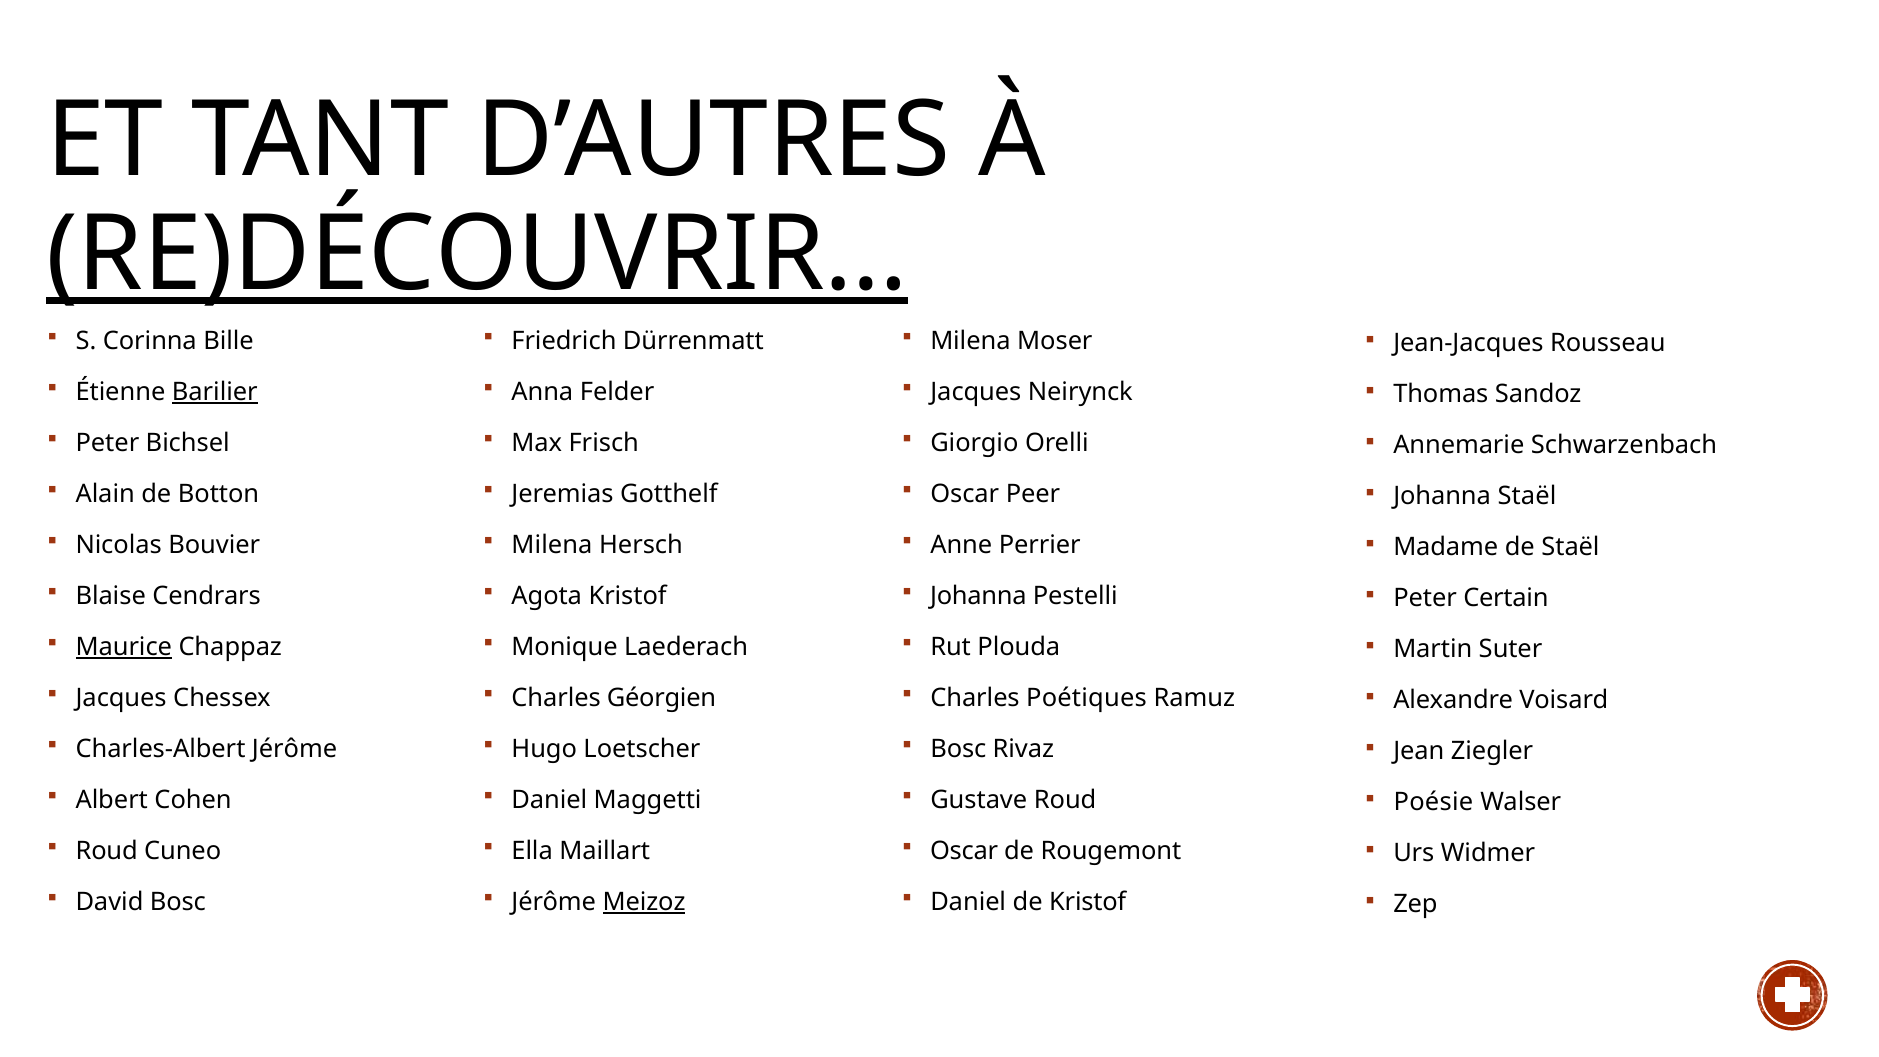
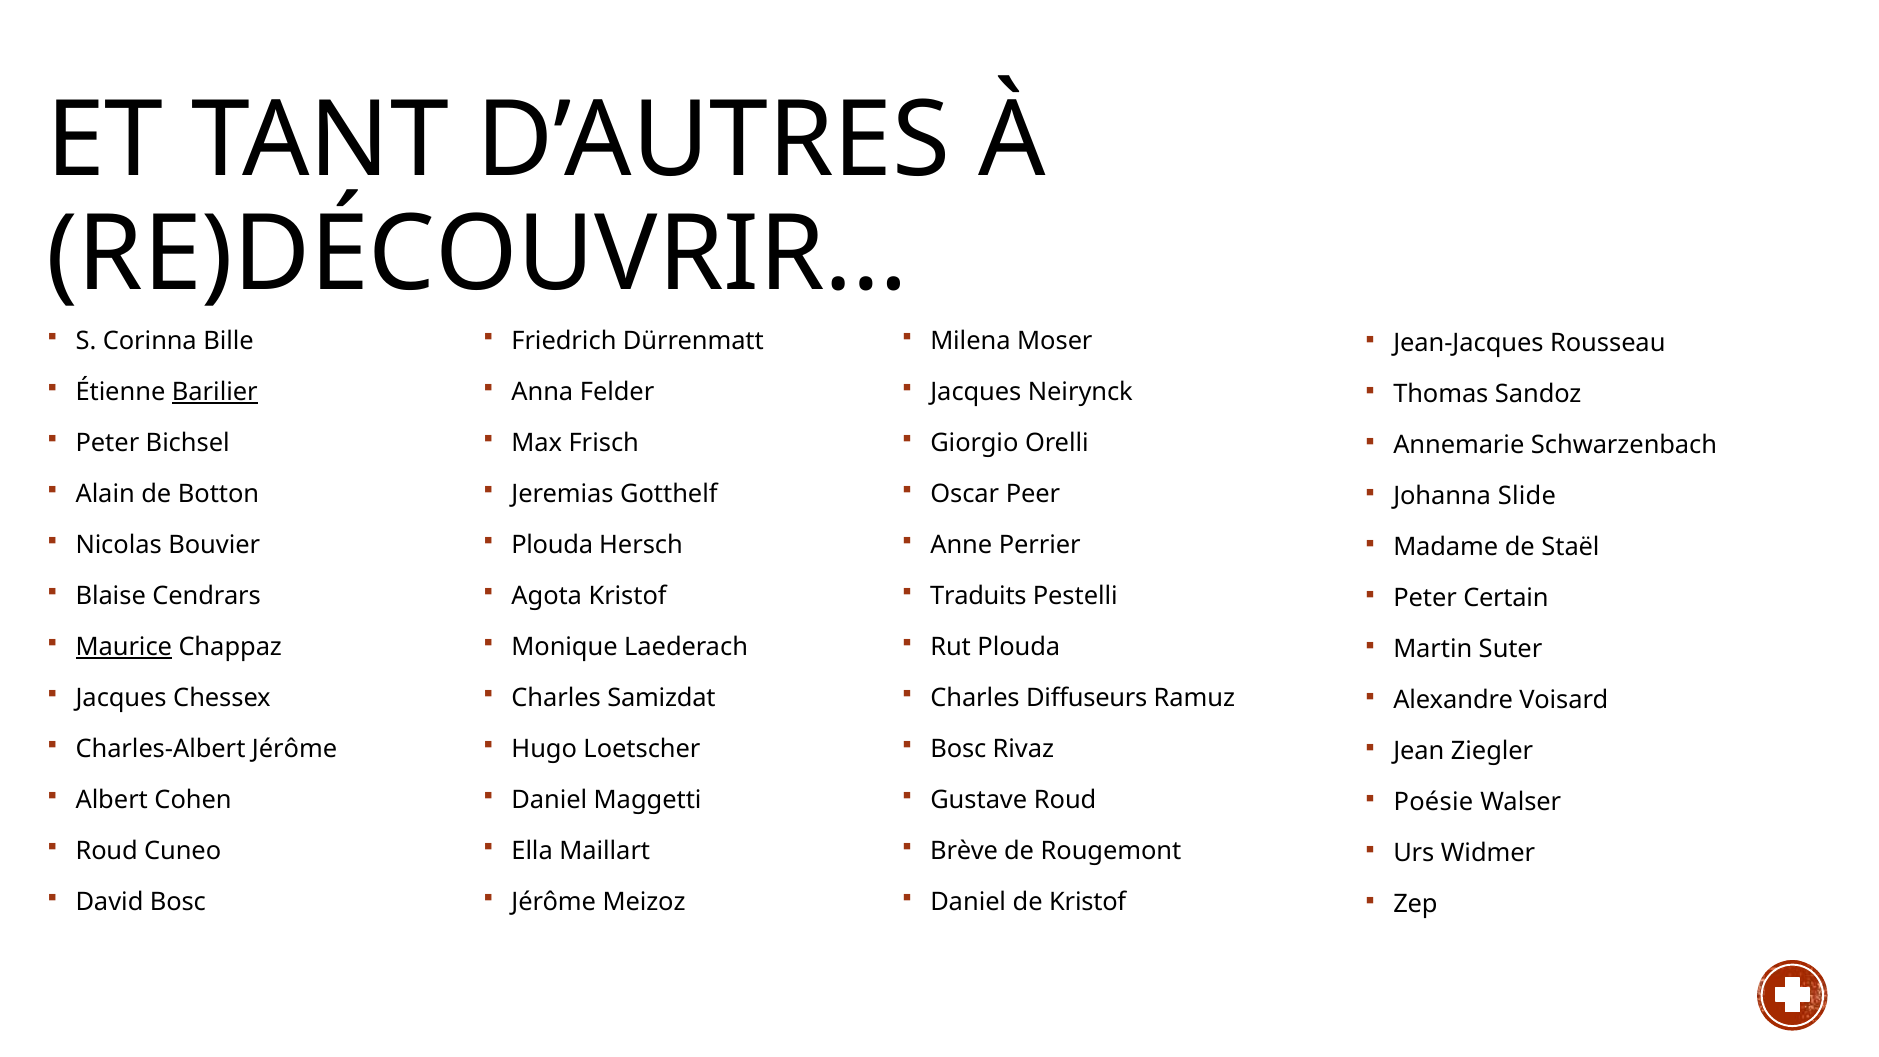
RE)DÉCOUVRIR… underline: present -> none
Johanna Staël: Staël -> Slide
Milena at (552, 545): Milena -> Plouda
Johanna at (978, 596): Johanna -> Traduits
Géorgien: Géorgien -> Samizdat
Poétiques: Poétiques -> Diffuseurs
Oscar at (964, 851): Oscar -> Brève
Meizoz underline: present -> none
